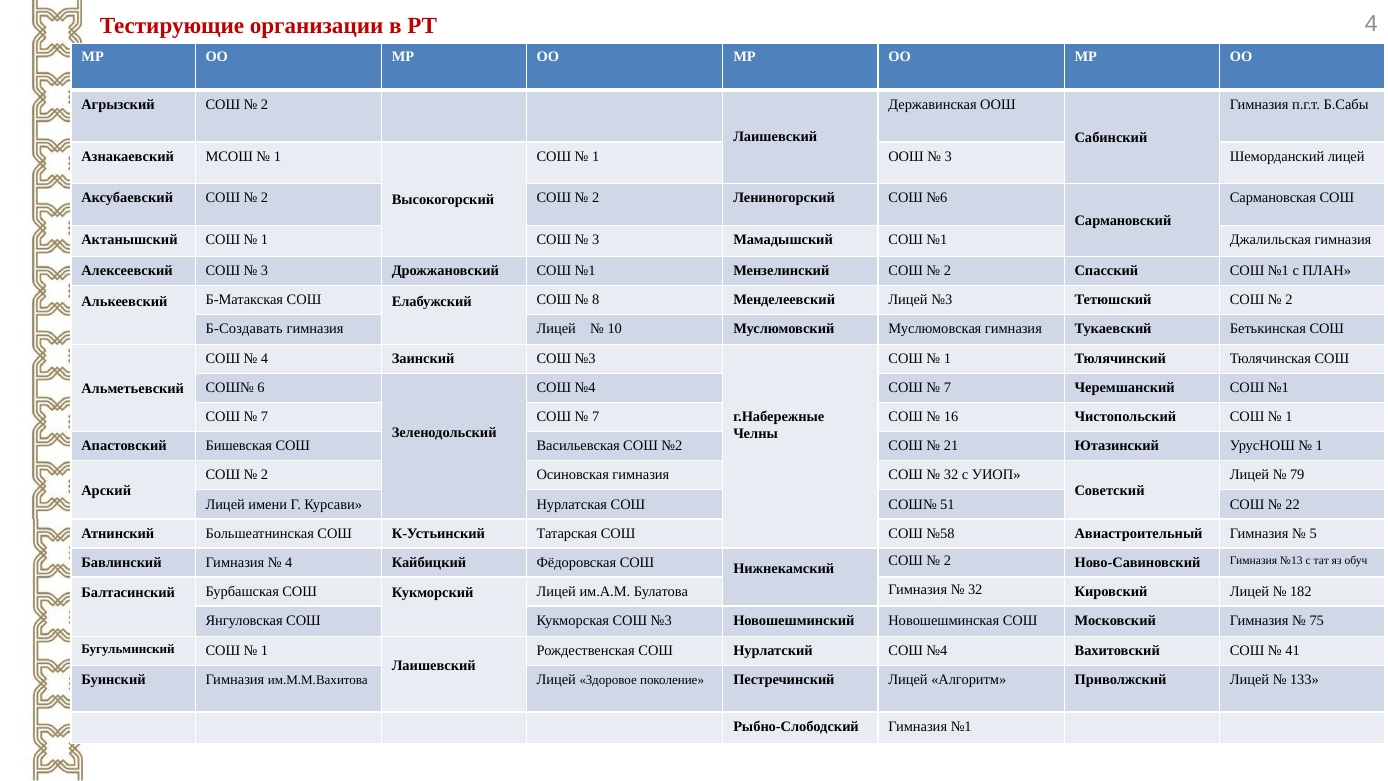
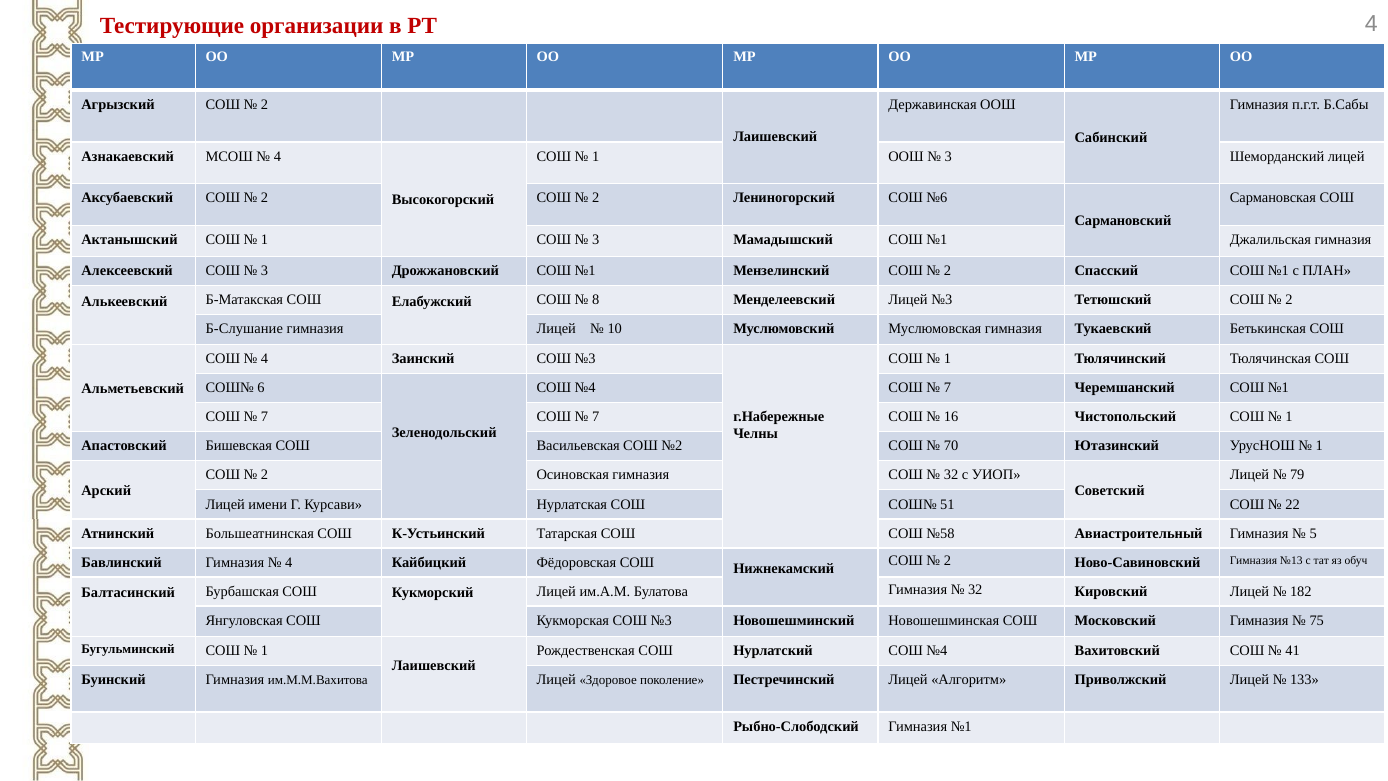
1 at (277, 156): 1 -> 4
Б-Создавать: Б-Создавать -> Б-Слушание
21: 21 -> 70
